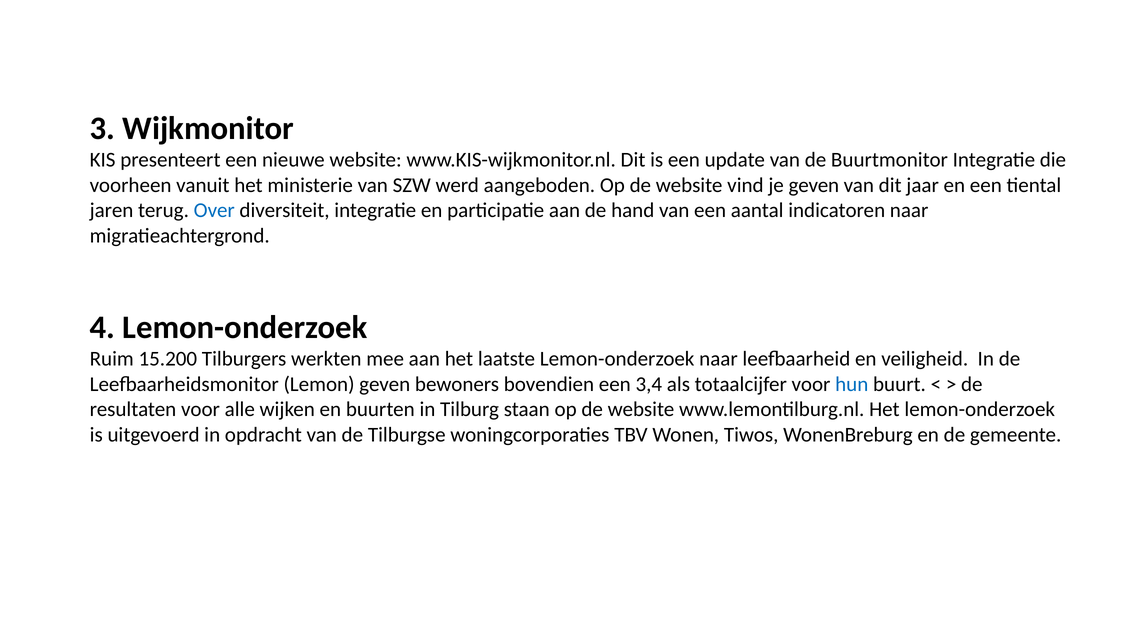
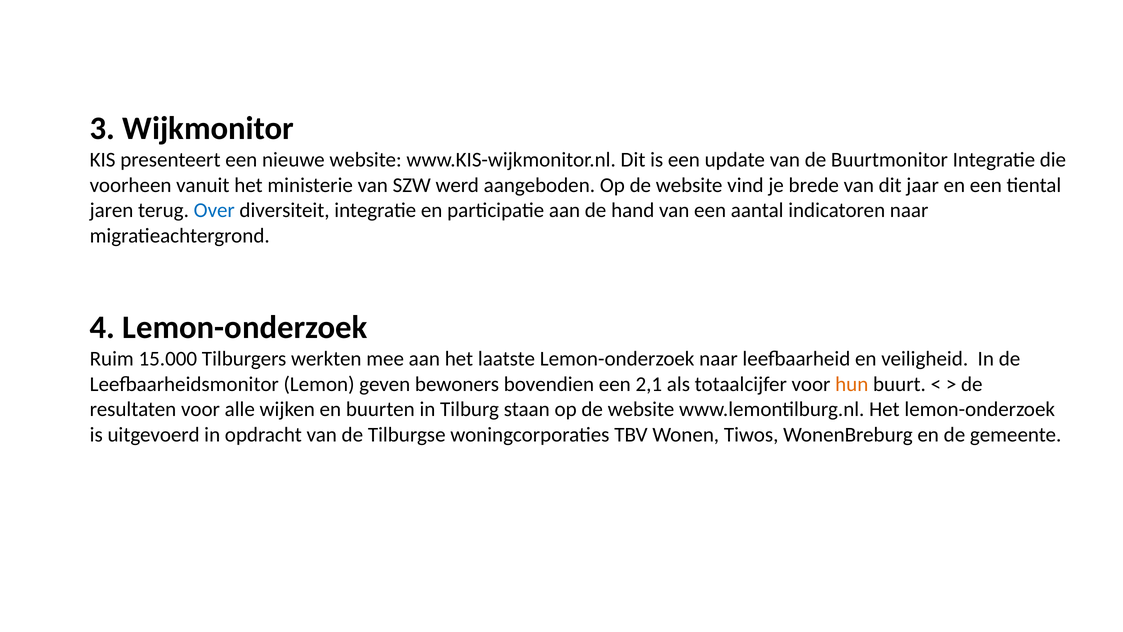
je geven: geven -> brede
15.200: 15.200 -> 15.000
3,4: 3,4 -> 2,1
hun colour: blue -> orange
